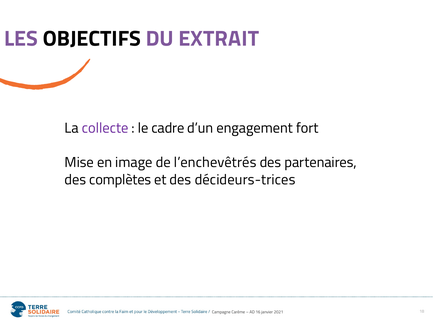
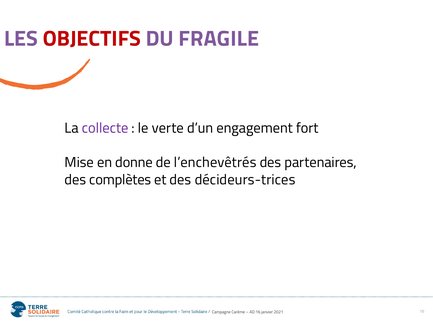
OBJECTIFS colour: black -> red
EXTRAIT: EXTRAIT -> FRAGILE
cadre: cadre -> verte
image: image -> donne
